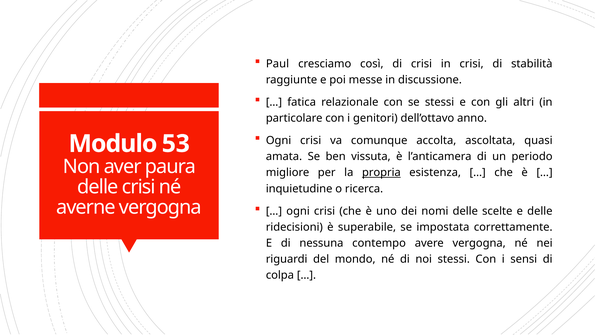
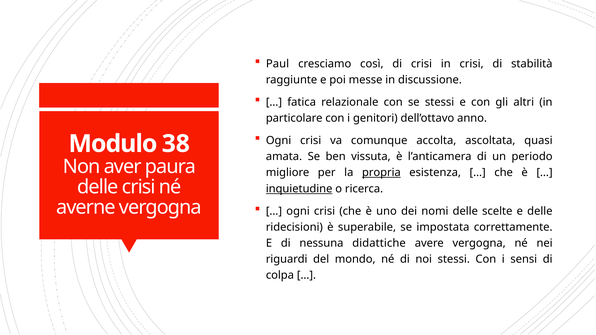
53: 53 -> 38
inquietudine underline: none -> present
contempo: contempo -> didattiche
